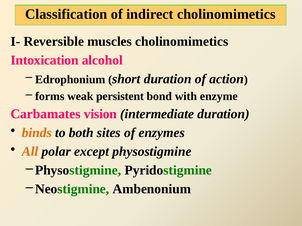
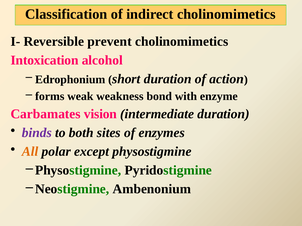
muscles: muscles -> prevent
persistent: persistent -> weakness
binds colour: orange -> purple
